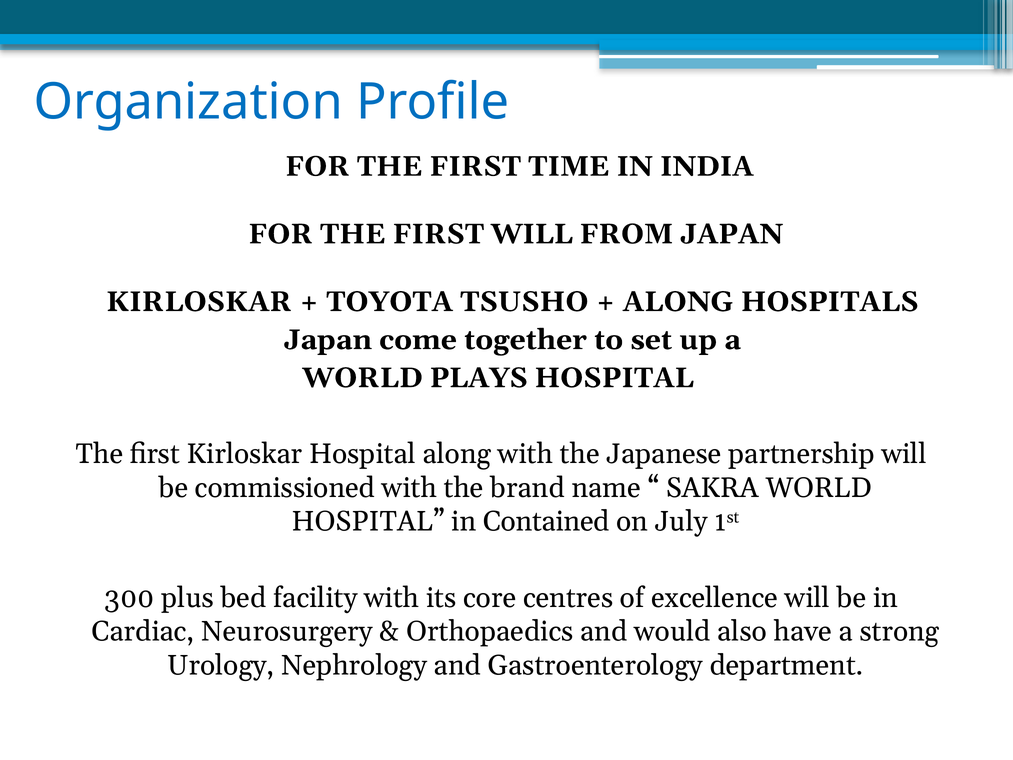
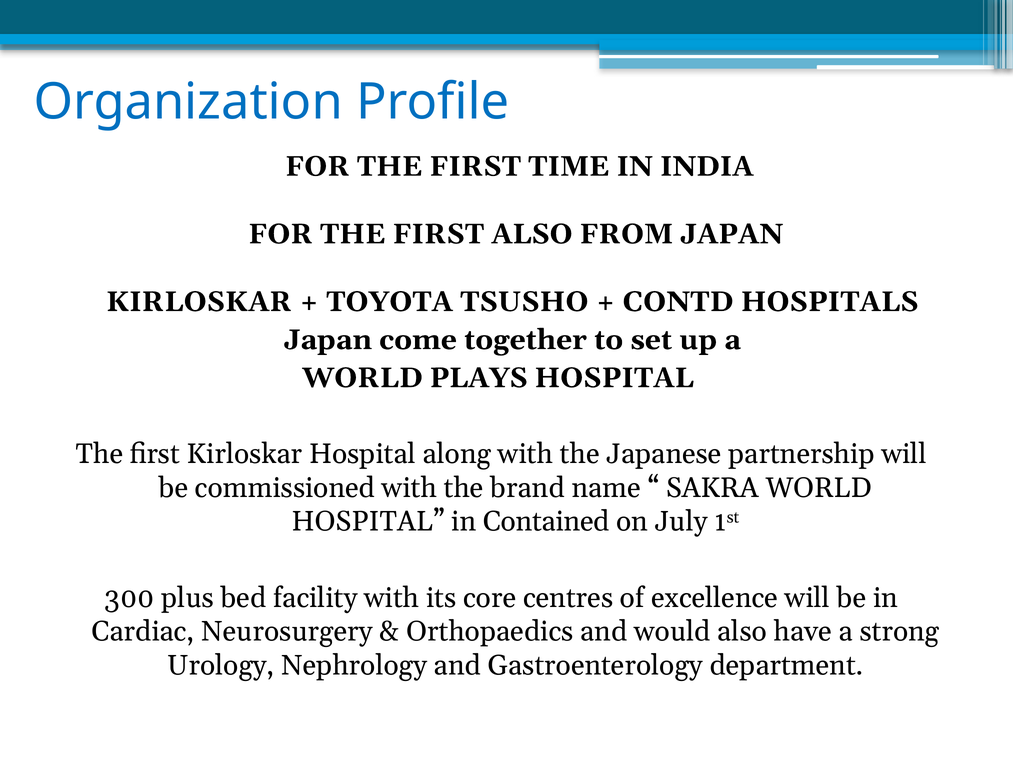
FIRST WILL: WILL -> ALSO
ALONG at (678, 302): ALONG -> CONTD
